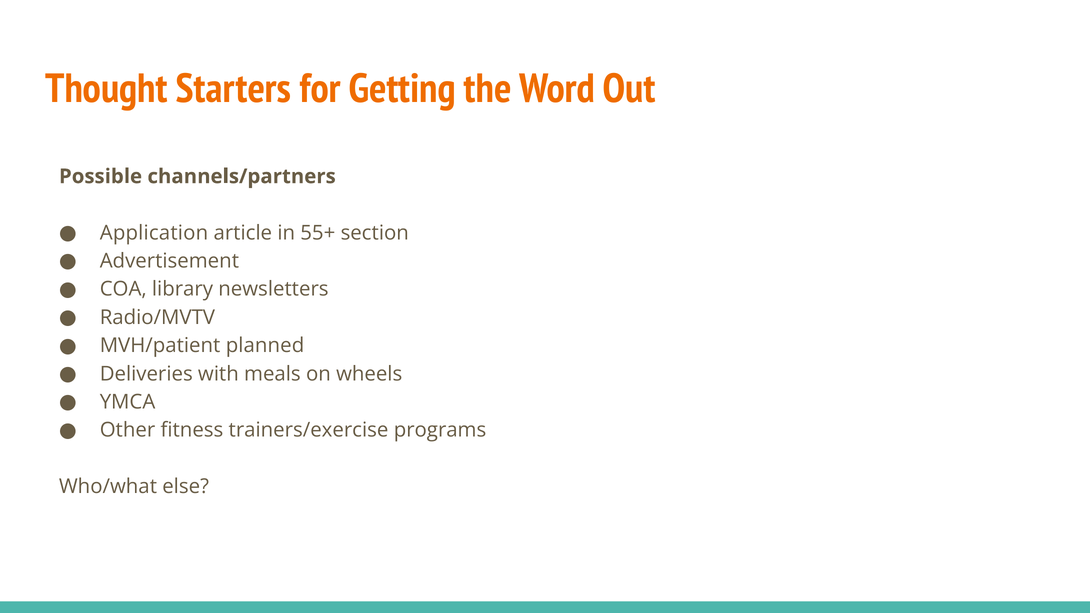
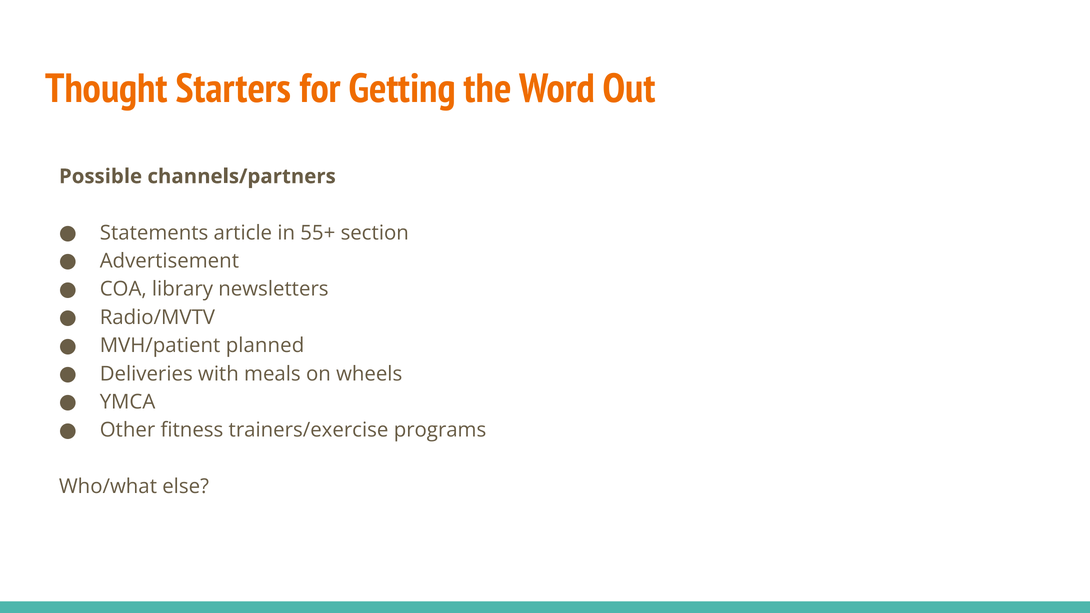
Application: Application -> Statements
